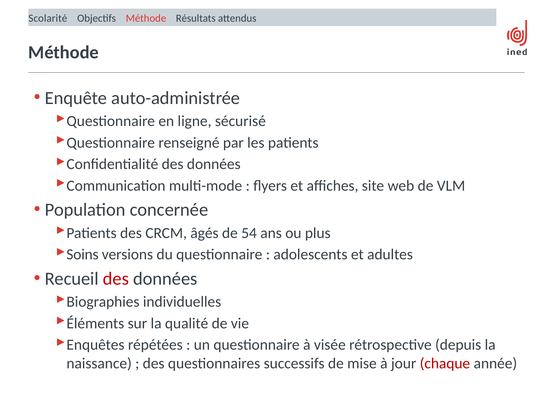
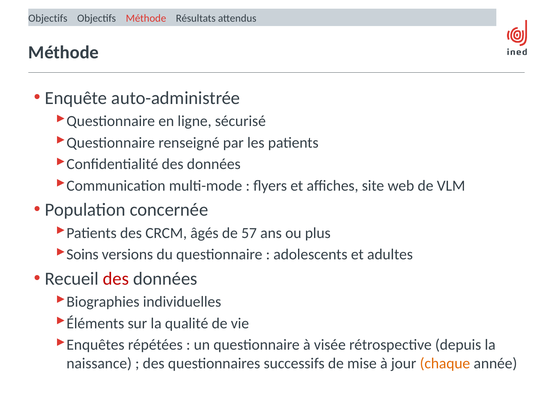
Scolarité at (48, 18): Scolarité -> Objectifs
54: 54 -> 57
chaque colour: red -> orange
